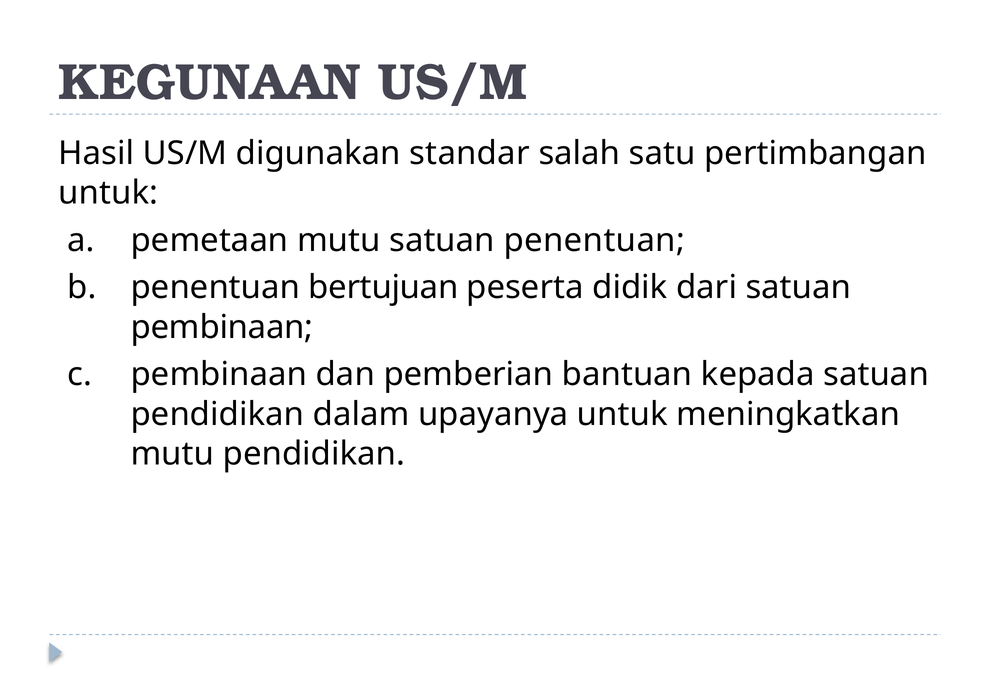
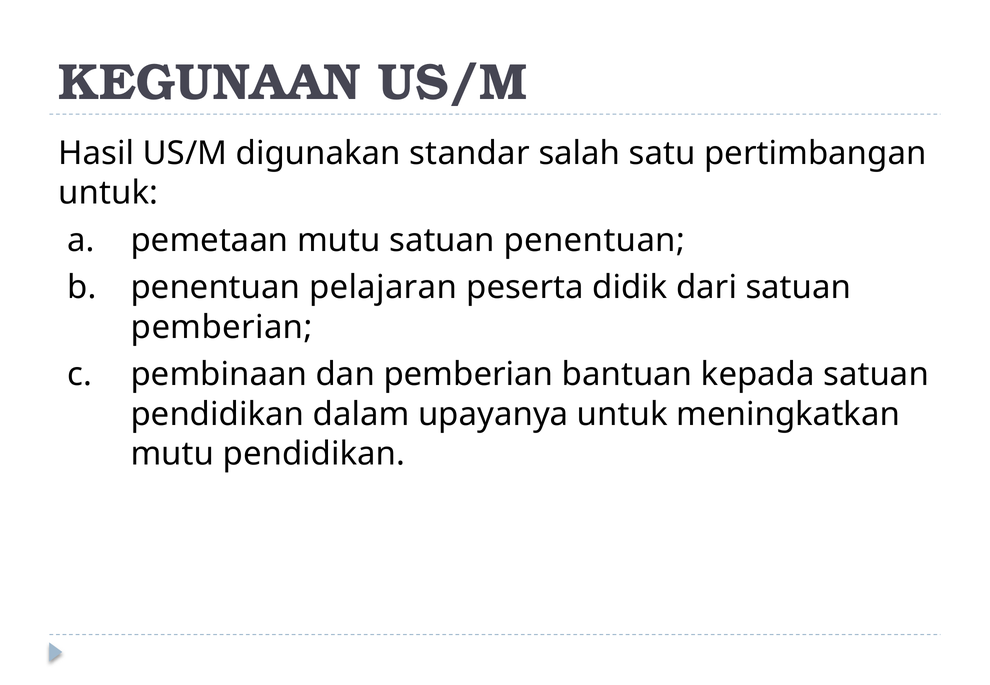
bertujuan: bertujuan -> pelajaran
pembinaan at (222, 327): pembinaan -> pemberian
